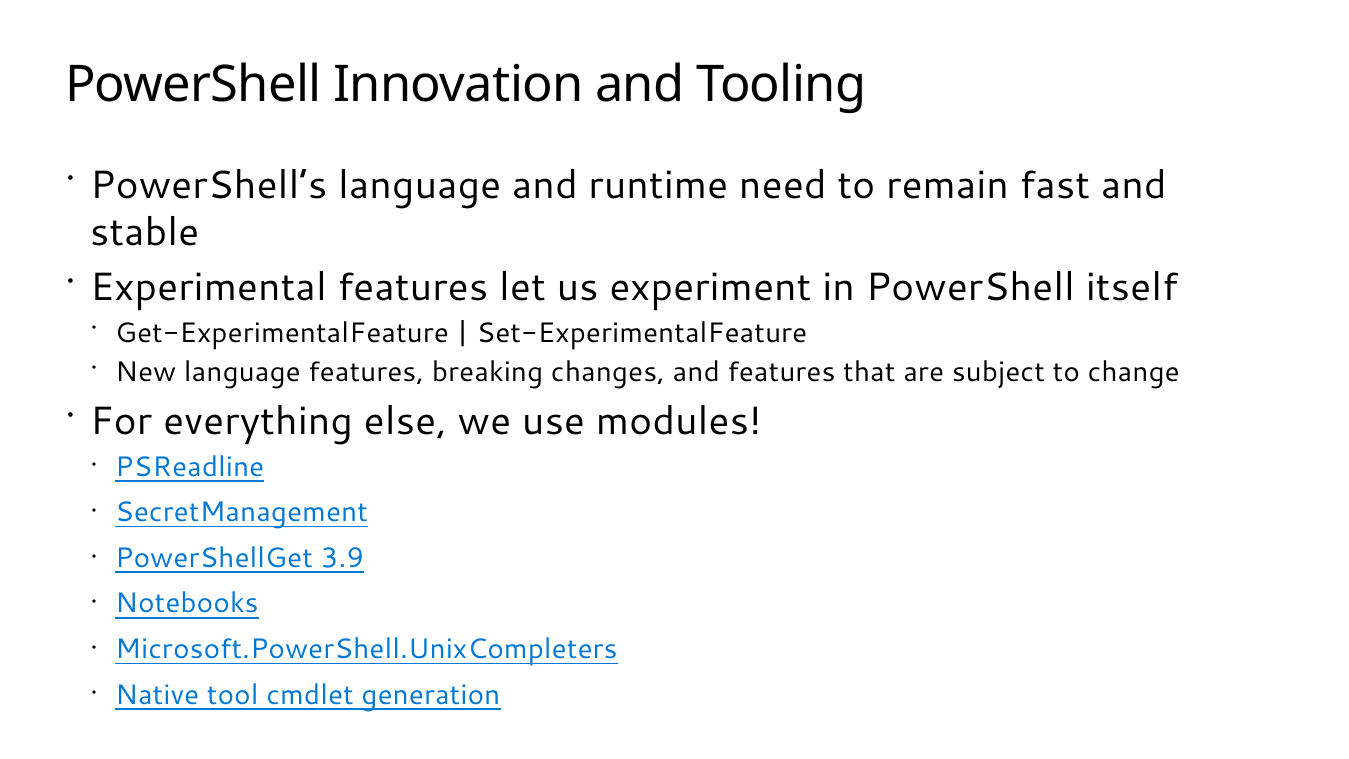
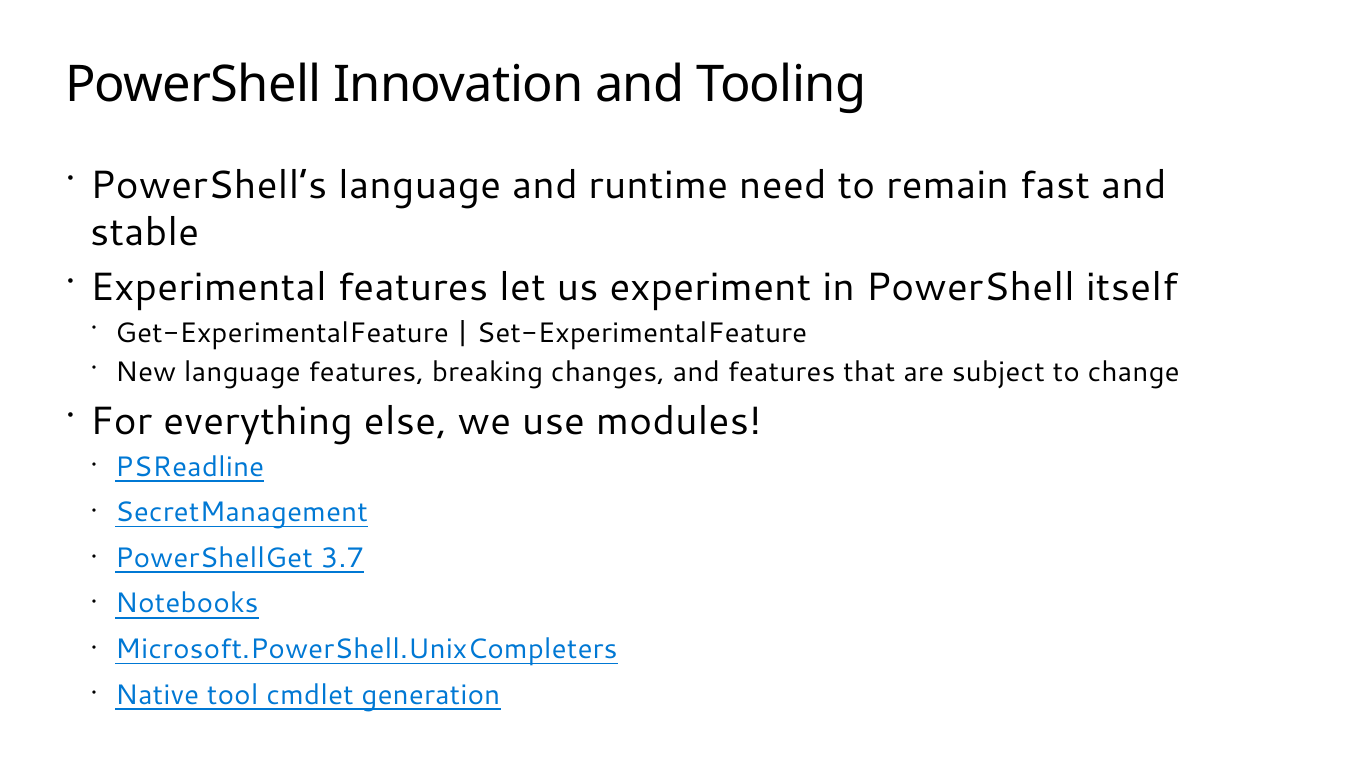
3.9: 3.9 -> 3.7
